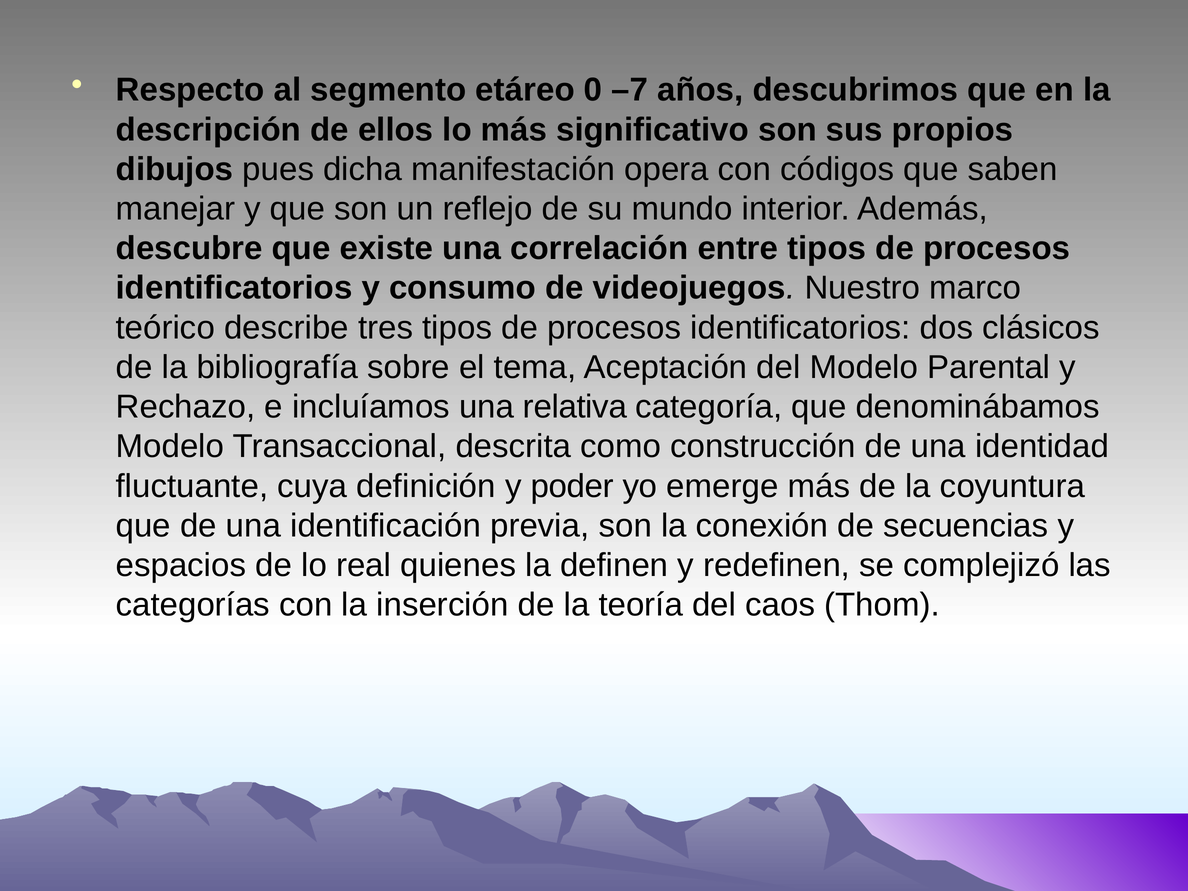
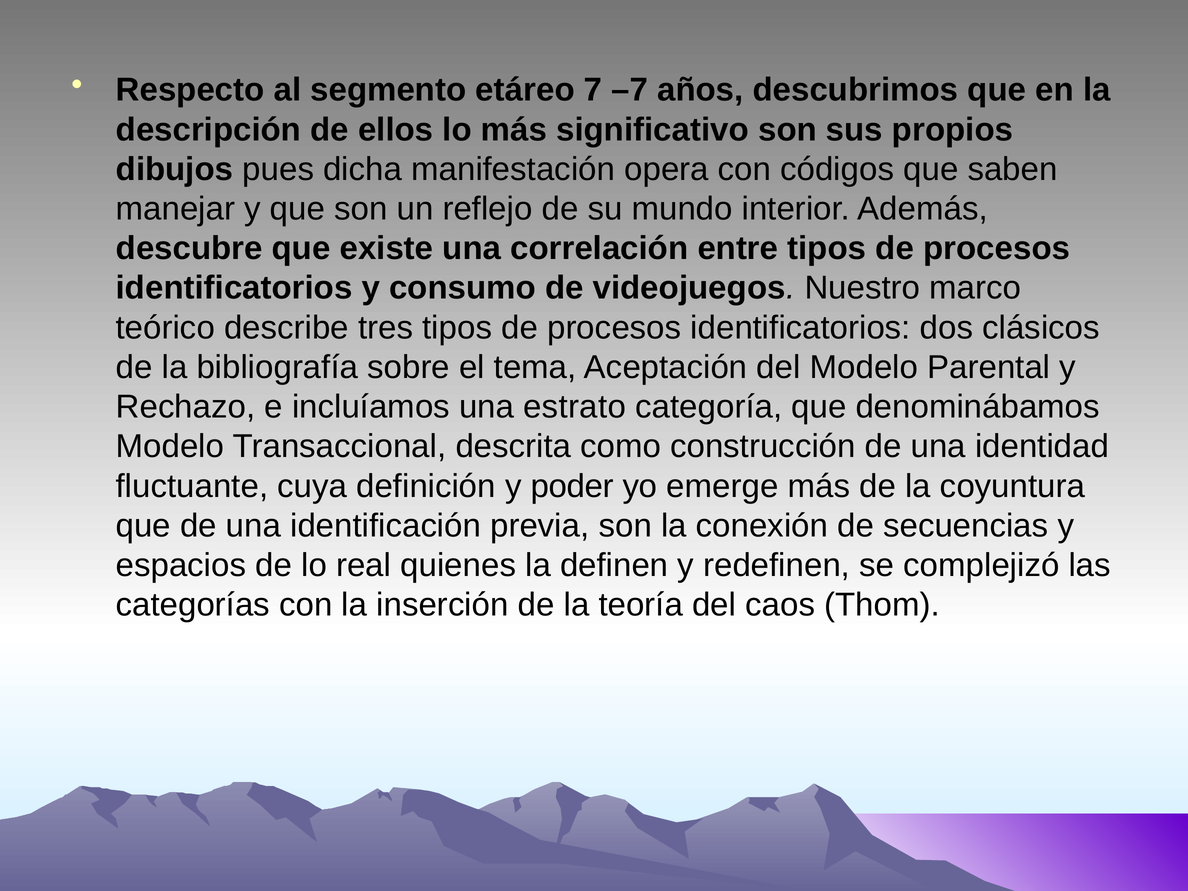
0: 0 -> 7
relativa: relativa -> estrato
